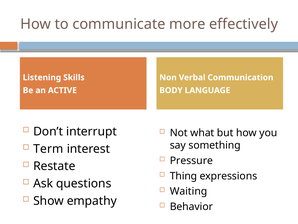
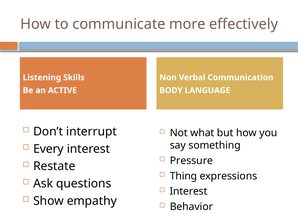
Term: Term -> Every
Waiting at (189, 191): Waiting -> Interest
